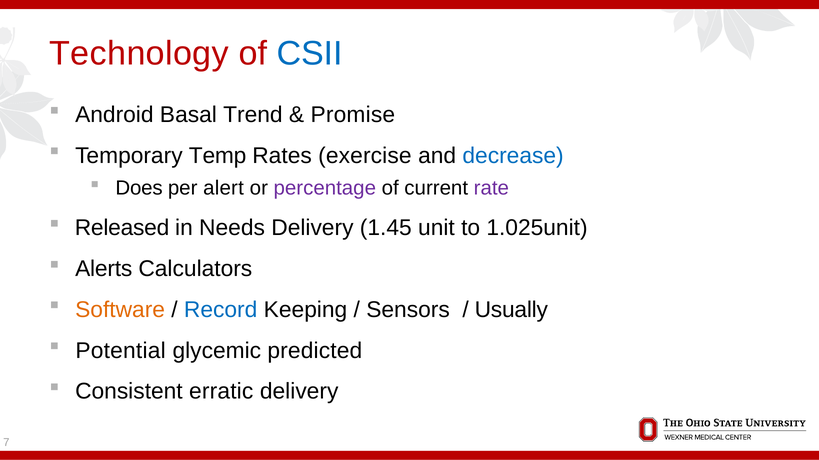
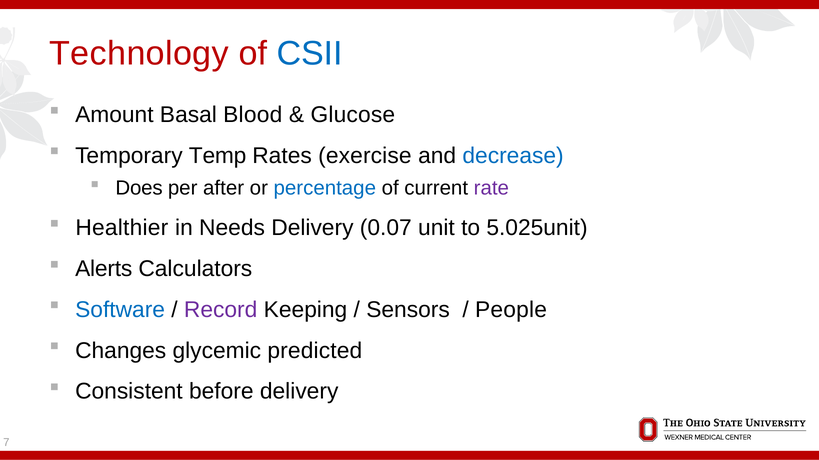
Android: Android -> Amount
Trend: Trend -> Blood
Promise: Promise -> Glucose
alert: alert -> after
percentage colour: purple -> blue
Released: Released -> Healthier
1.45: 1.45 -> 0.07
1.025unit: 1.025unit -> 5.025unit
Software colour: orange -> blue
Record colour: blue -> purple
Usually: Usually -> People
Potential: Potential -> Changes
erratic: erratic -> before
